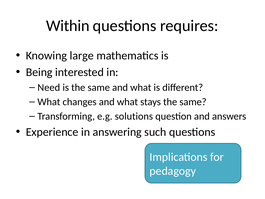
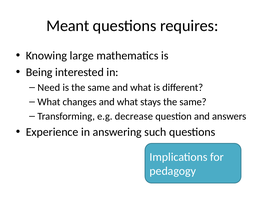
Within: Within -> Meant
solutions: solutions -> decrease
